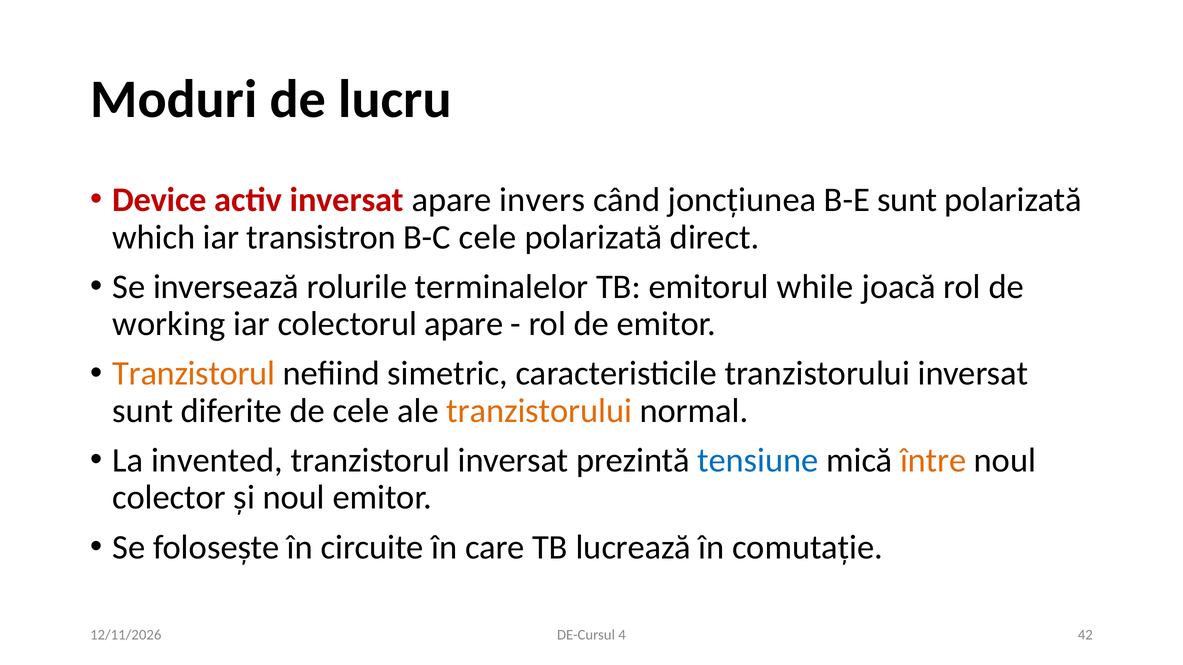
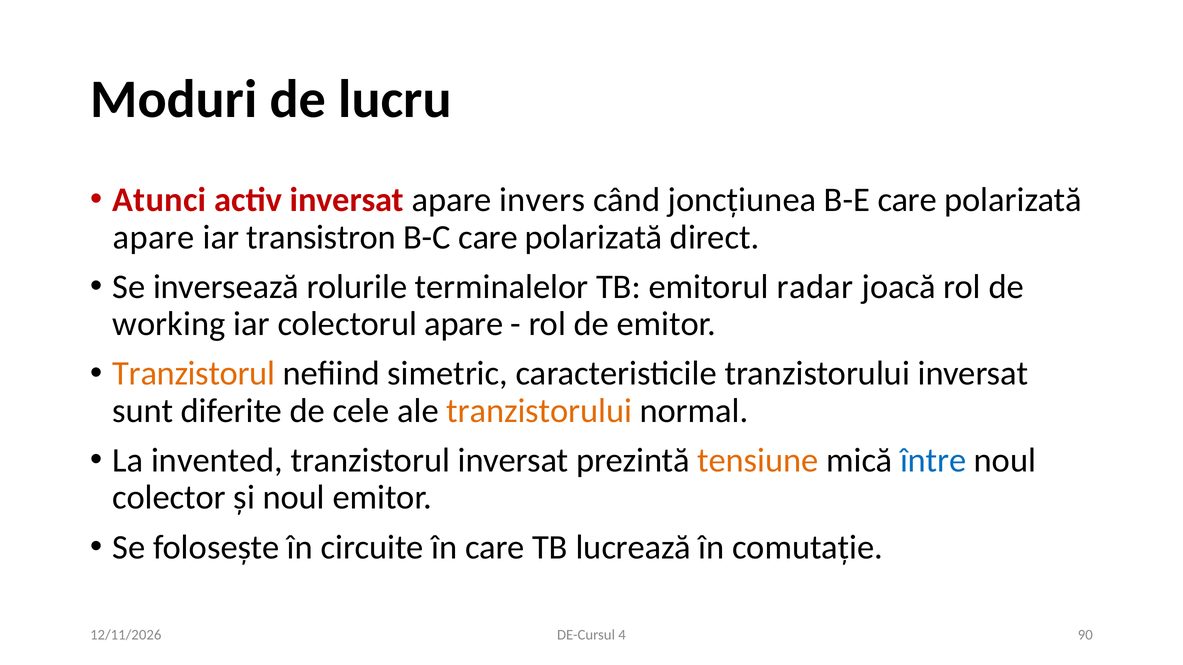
Device: Device -> Atunci
B-E sunt: sunt -> care
which at (154, 237): which -> apare
B-C cele: cele -> care
while: while -> radar
tensiune colour: blue -> orange
între colour: orange -> blue
42: 42 -> 90
